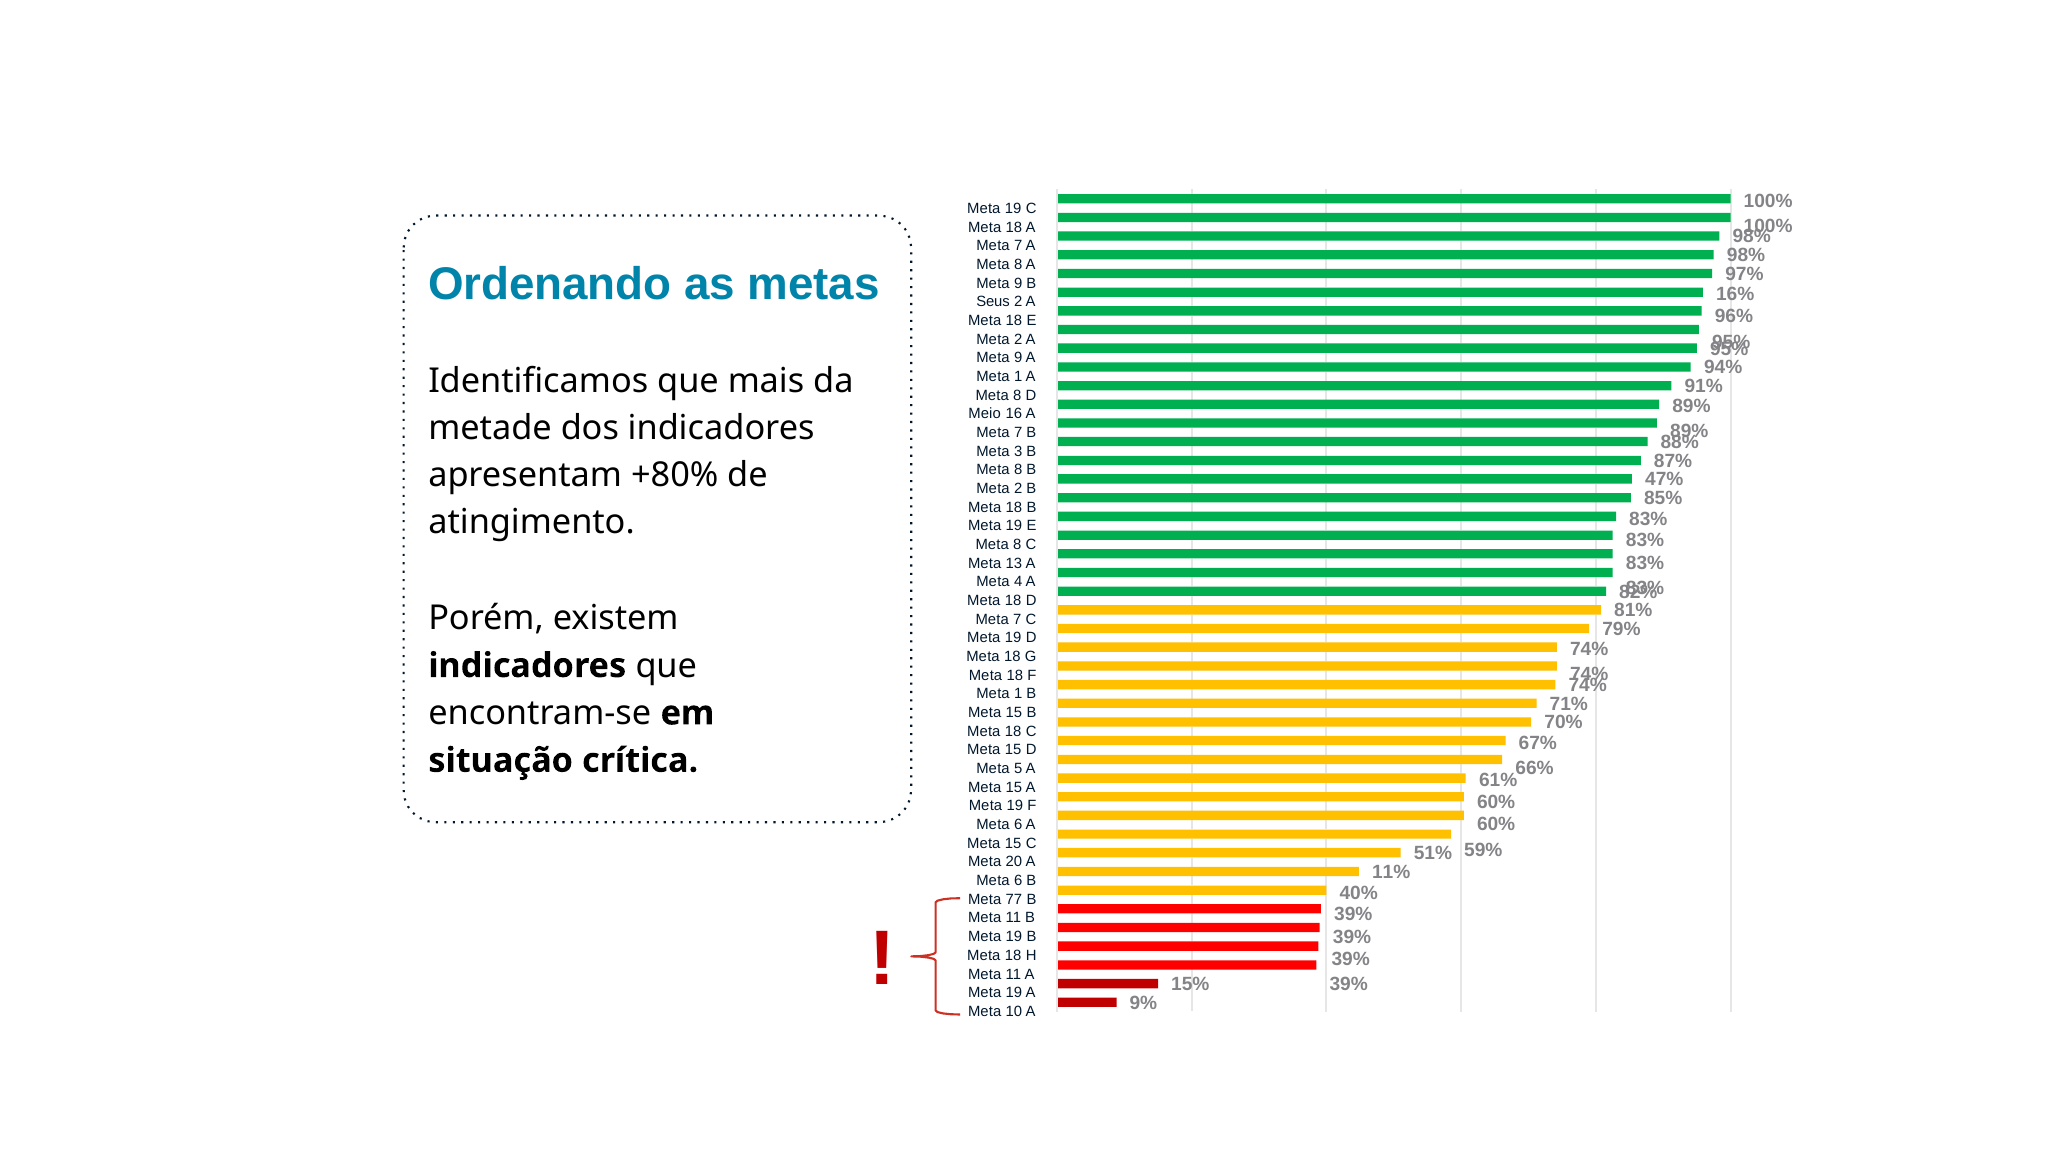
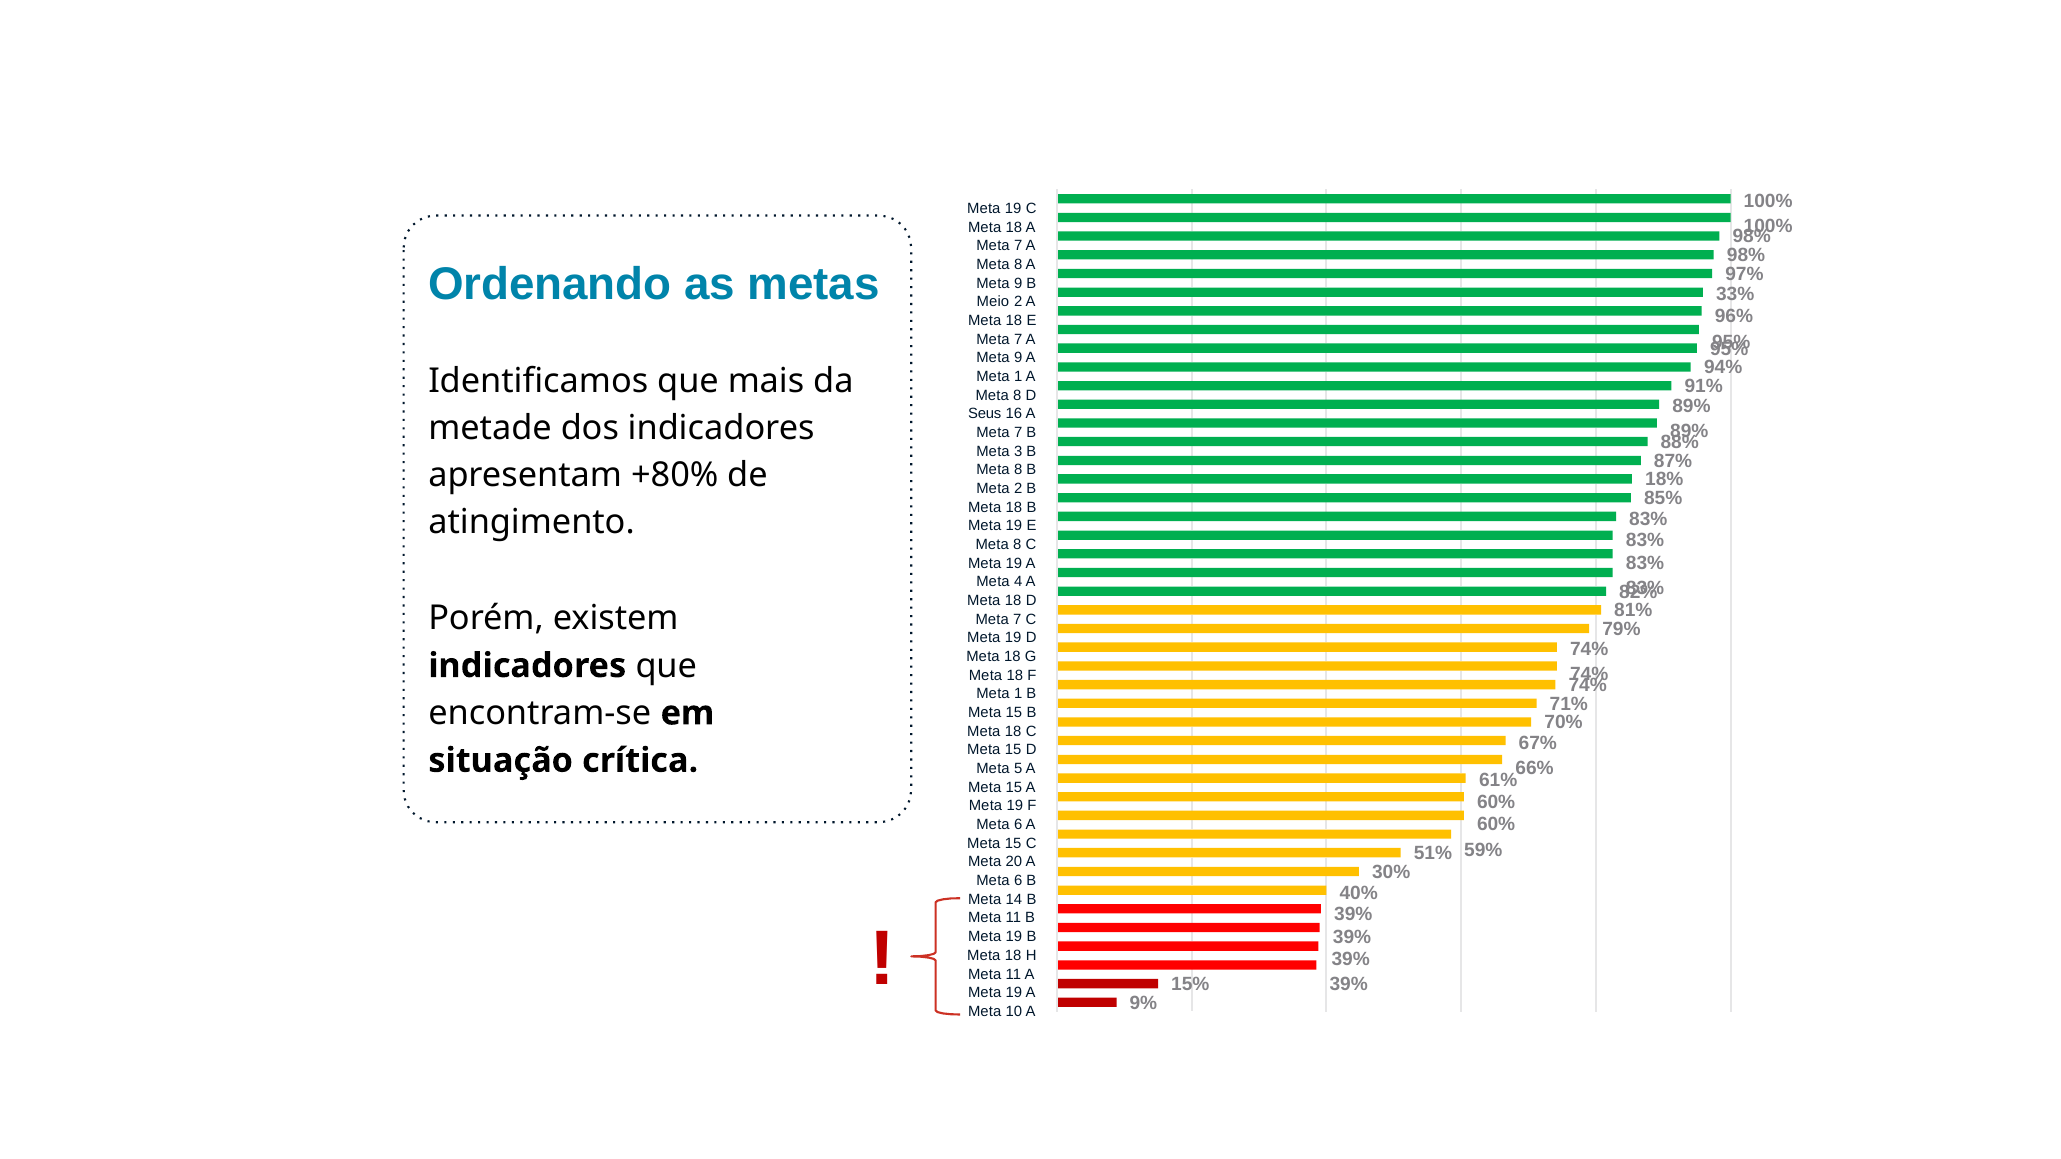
16%: 16% -> 33%
Seus: Seus -> Meio
2 at (1018, 339): 2 -> 7
Meio: Meio -> Seus
47%: 47% -> 18%
13 at (1014, 563): 13 -> 19
11%: 11% -> 30%
77: 77 -> 14
